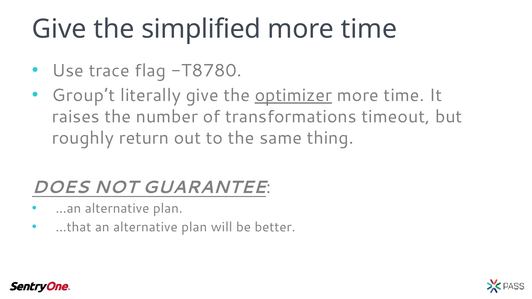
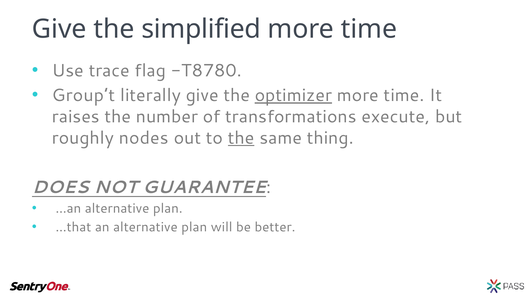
timeout: timeout -> execute
return: return -> nodes
the at (241, 138) underline: none -> present
